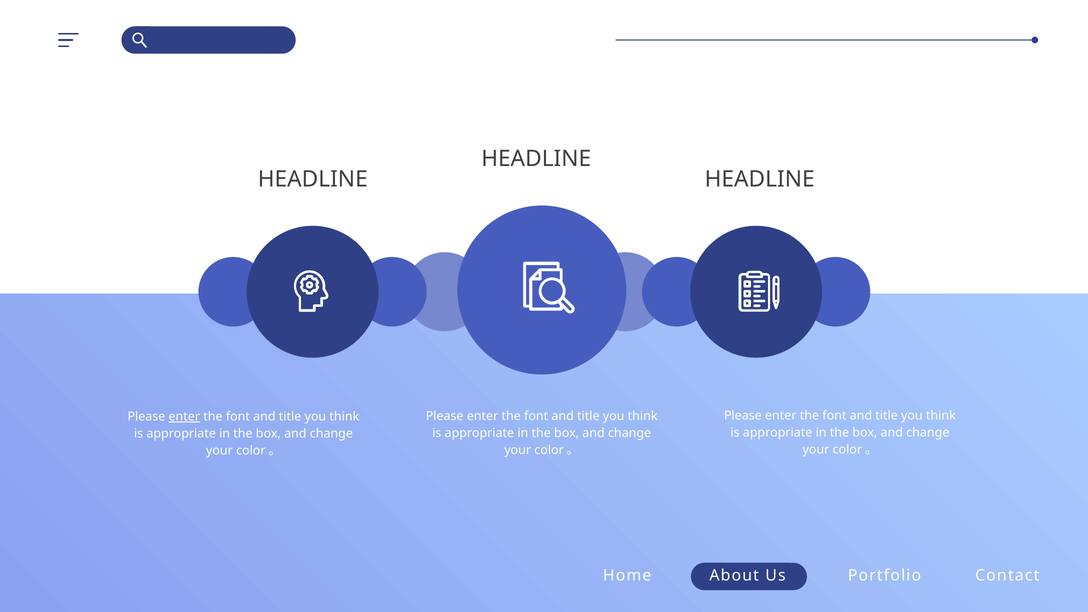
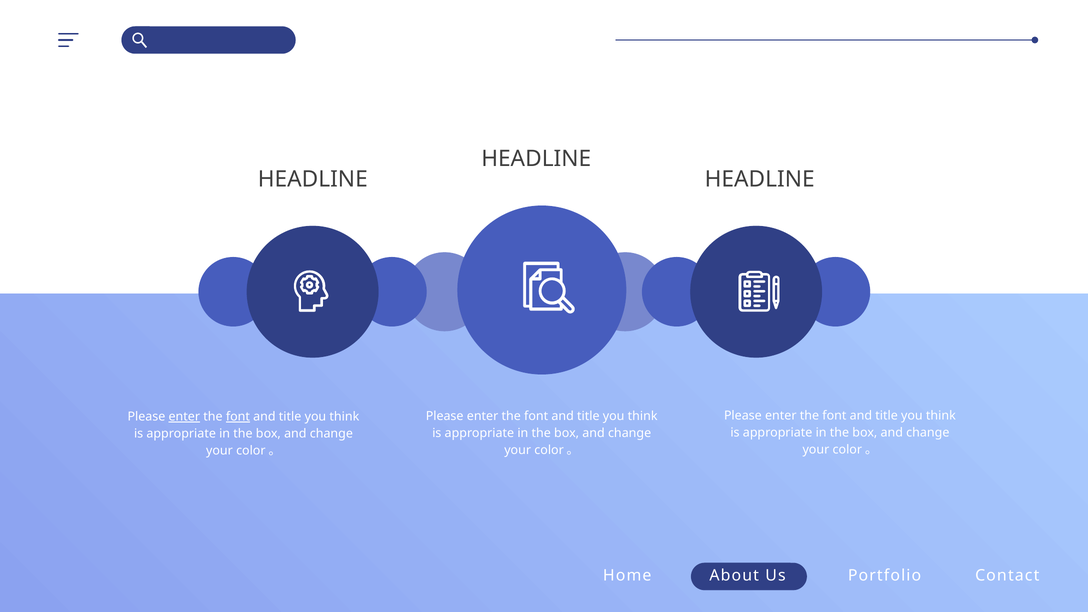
font at (238, 417) underline: none -> present
